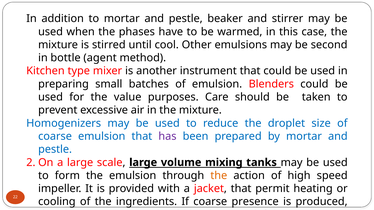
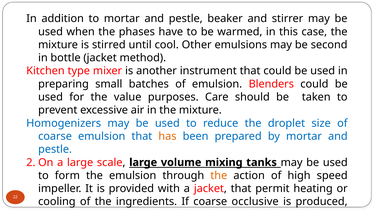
bottle agent: agent -> jacket
has colour: purple -> orange
presence: presence -> occlusive
